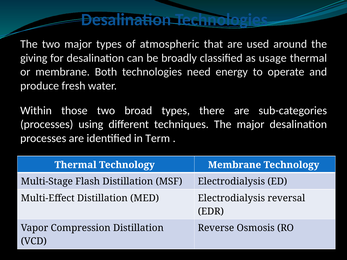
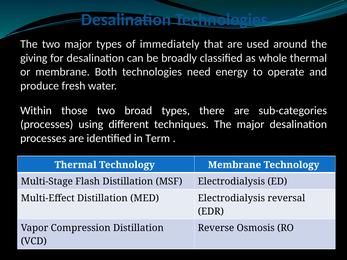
atmospheric: atmospheric -> immediately
usage: usage -> whole
